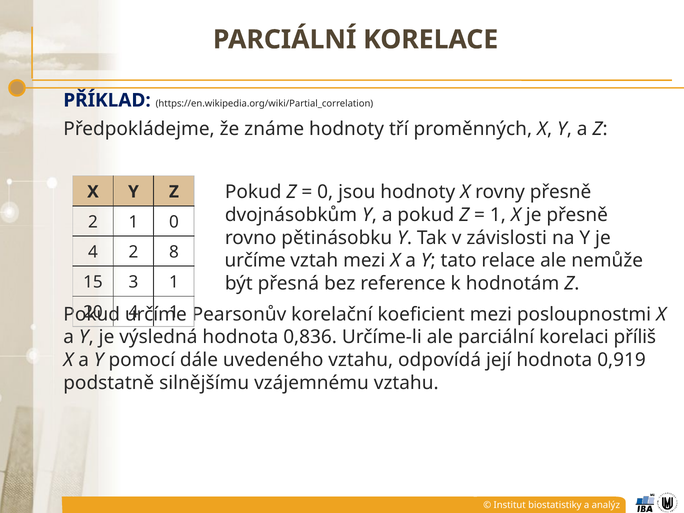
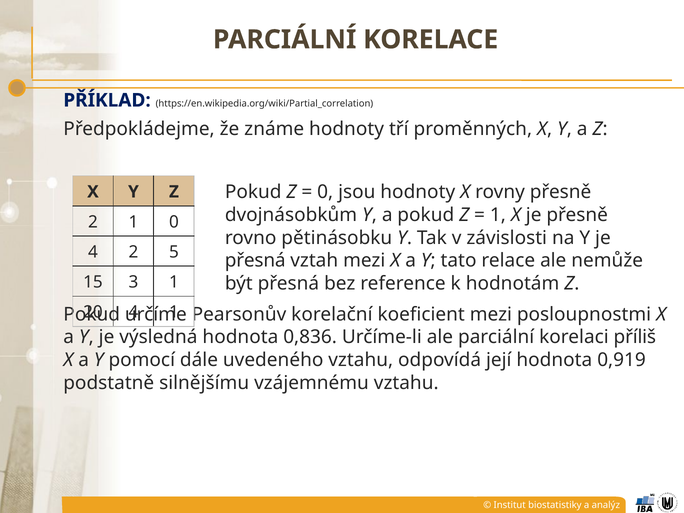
8: 8 -> 5
určíme at (255, 261): určíme -> přesná
